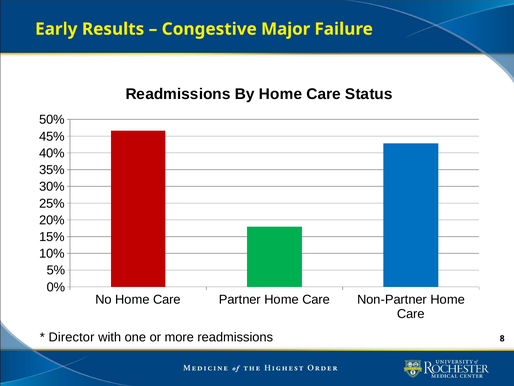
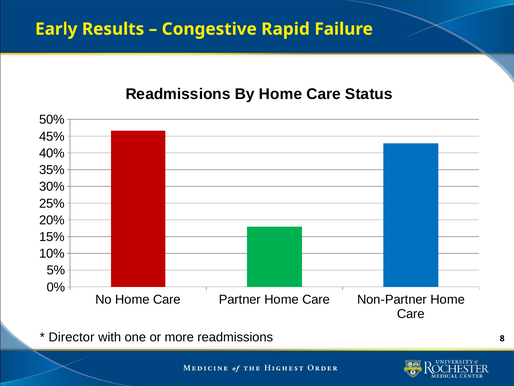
Major: Major -> Rapid
